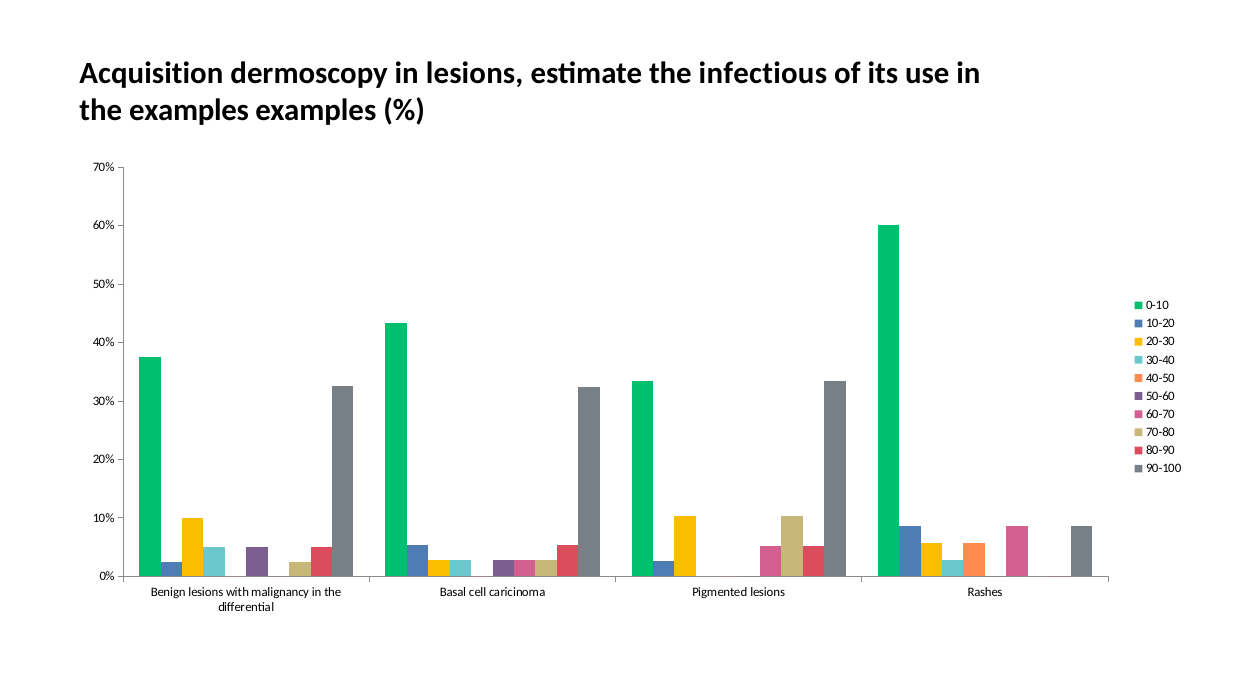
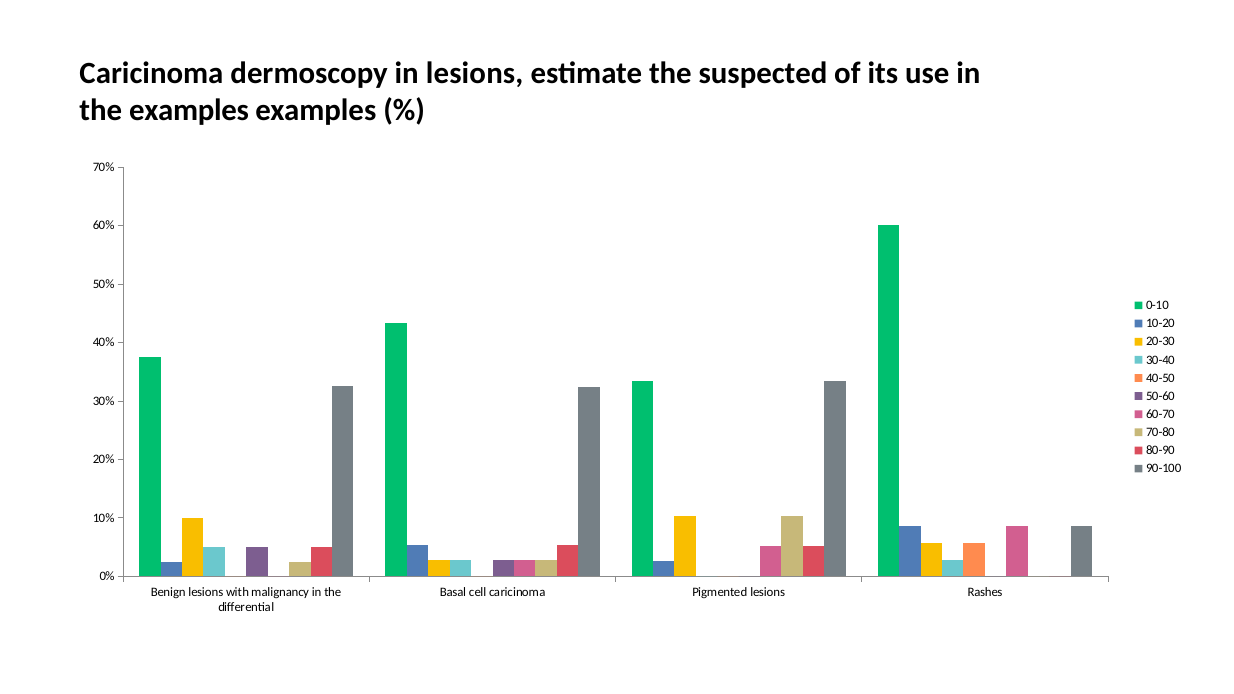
Acquisition at (151, 73): Acquisition -> Caricinoma
infectious: infectious -> suspected
